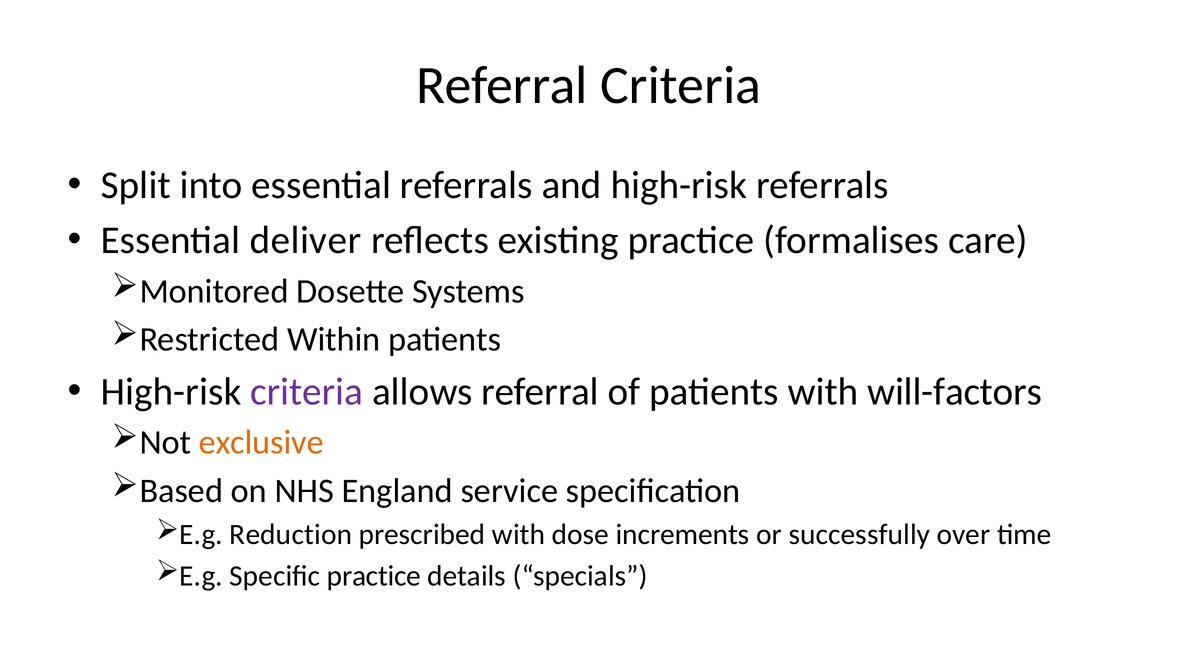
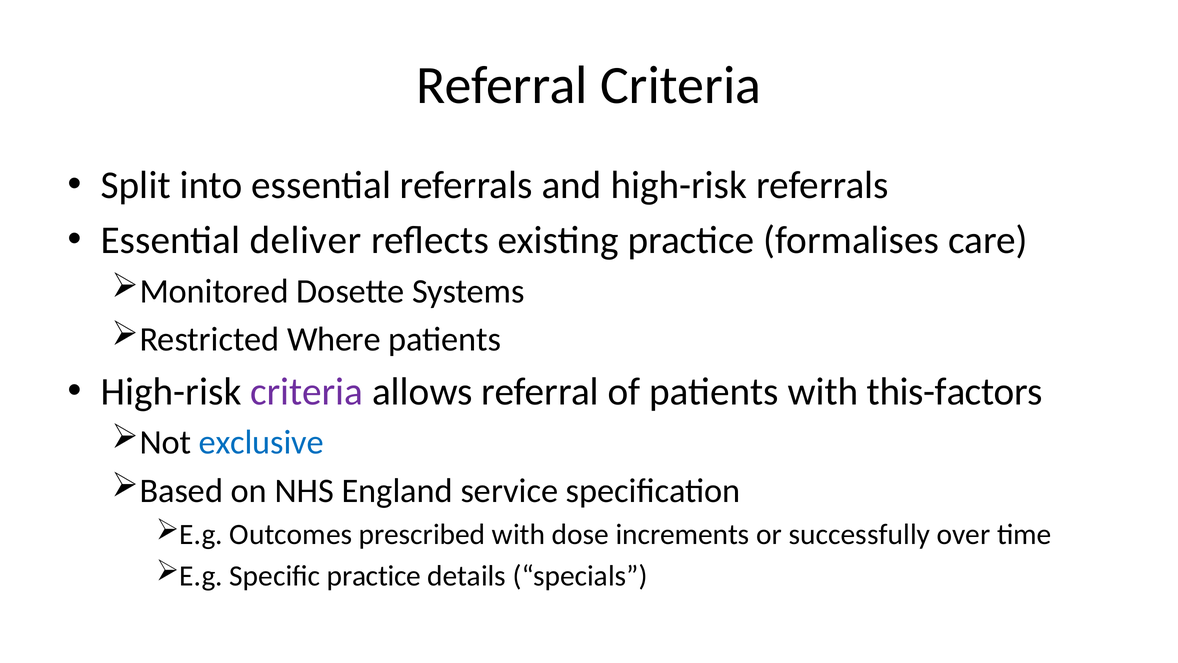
Within: Within -> Where
will-factors: will-factors -> this-factors
exclusive colour: orange -> blue
Reduction: Reduction -> Outcomes
